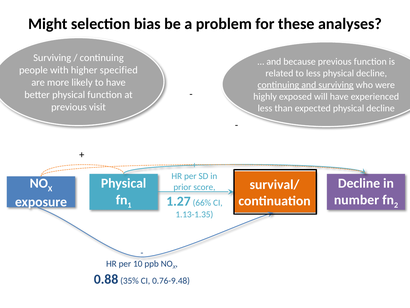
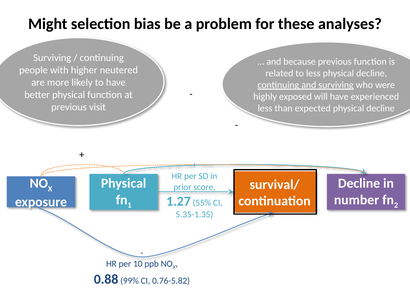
specified: specified -> neutered
66%: 66% -> 55%
1.13-1.35: 1.13-1.35 -> 5.35-1.35
35%: 35% -> 99%
0.76-9.48: 0.76-9.48 -> 0.76-5.82
